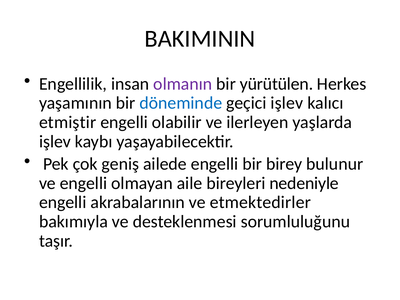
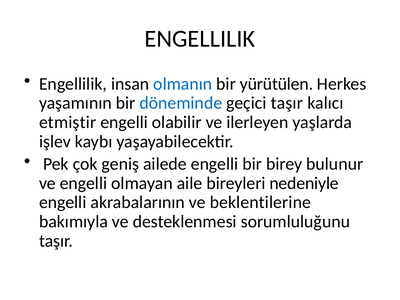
BAKIMININ at (200, 39): BAKIMININ -> ENGELLILIK
olmanın colour: purple -> blue
geçici işlev: işlev -> taşır
etmektedirler: etmektedirler -> beklentilerine
